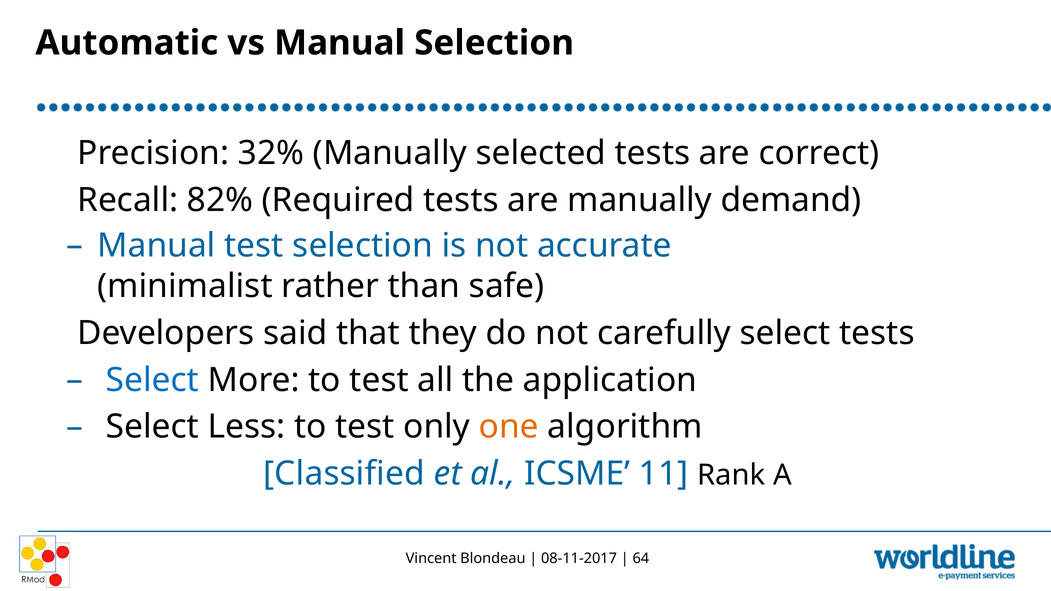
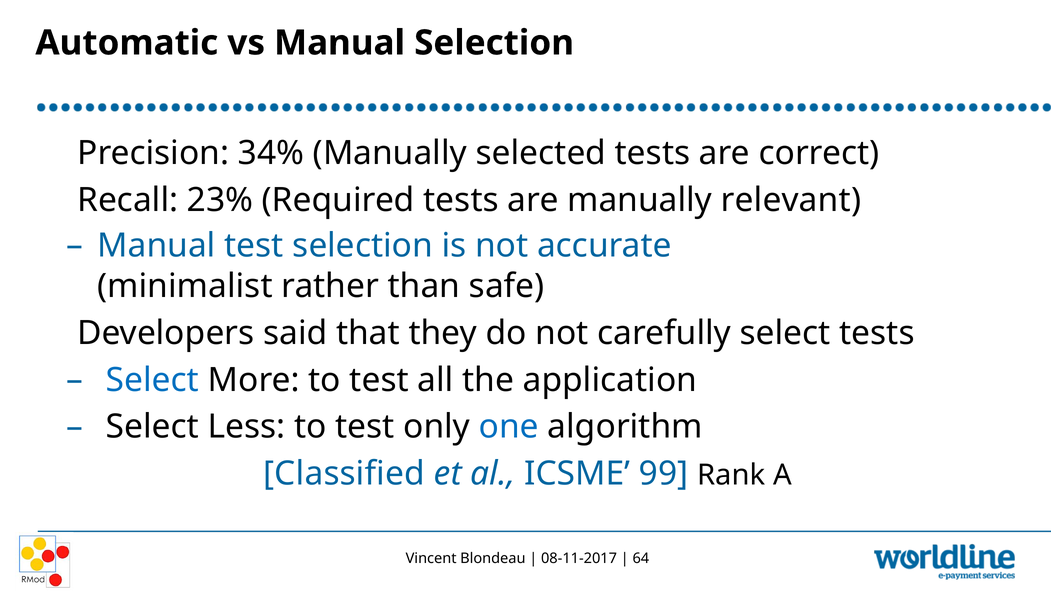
32%: 32% -> 34%
82%: 82% -> 23%
demand: demand -> relevant
one colour: orange -> blue
11: 11 -> 99
